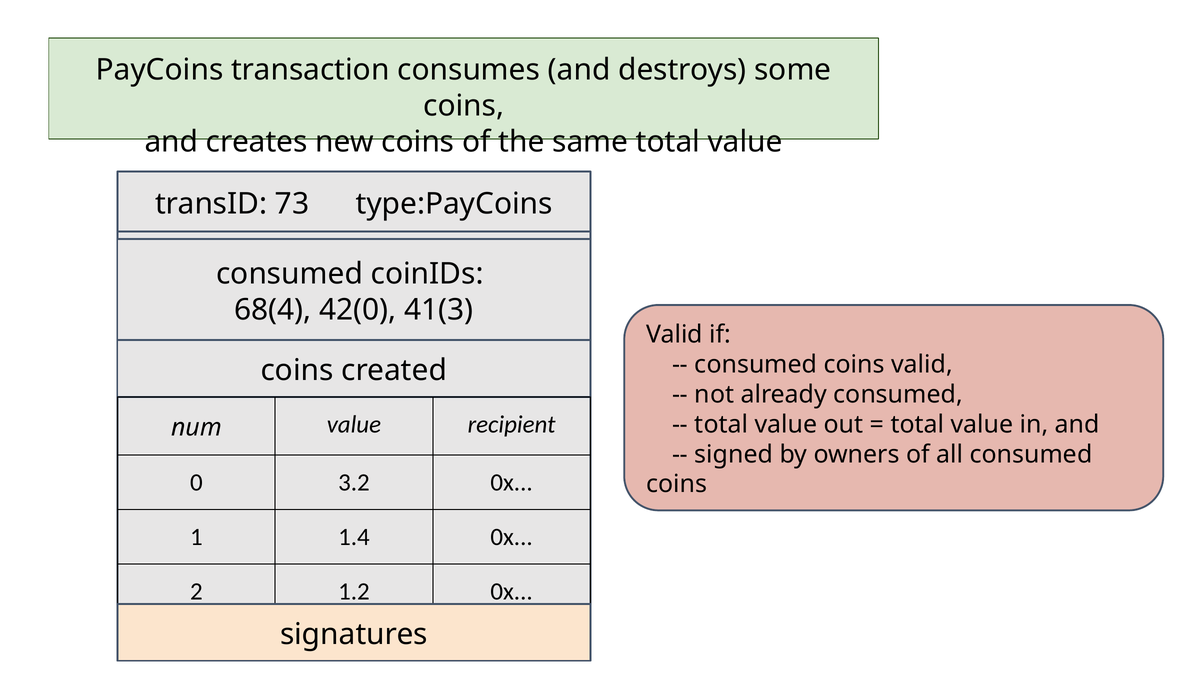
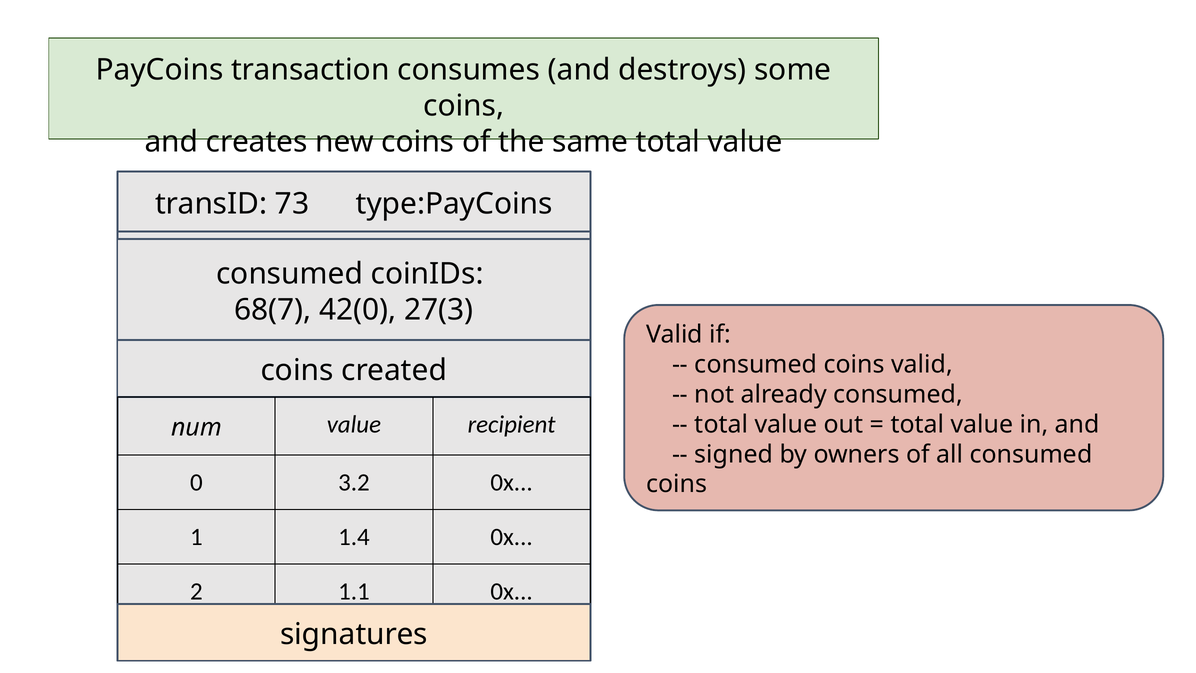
68(4: 68(4 -> 68(7
41(3: 41(3 -> 27(3
1.2: 1.2 -> 1.1
